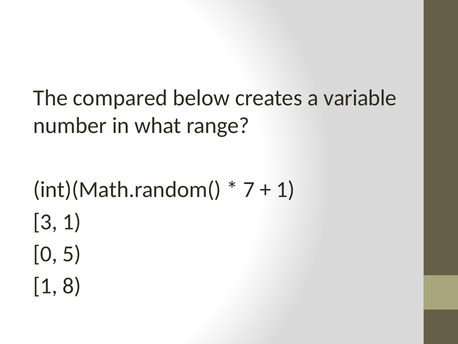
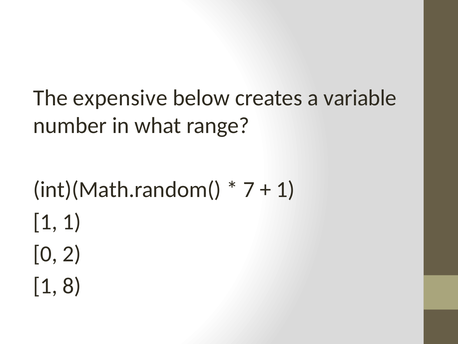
compared: compared -> expensive
3 at (45, 221): 3 -> 1
5: 5 -> 2
